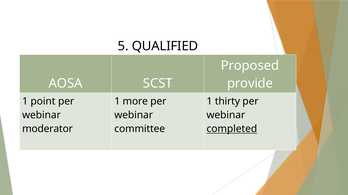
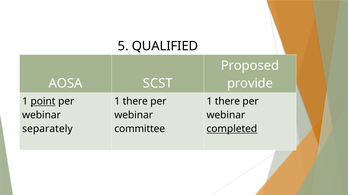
point underline: none -> present
more at (135, 102): more -> there
thirty at (227, 102): thirty -> there
moderator: moderator -> separately
